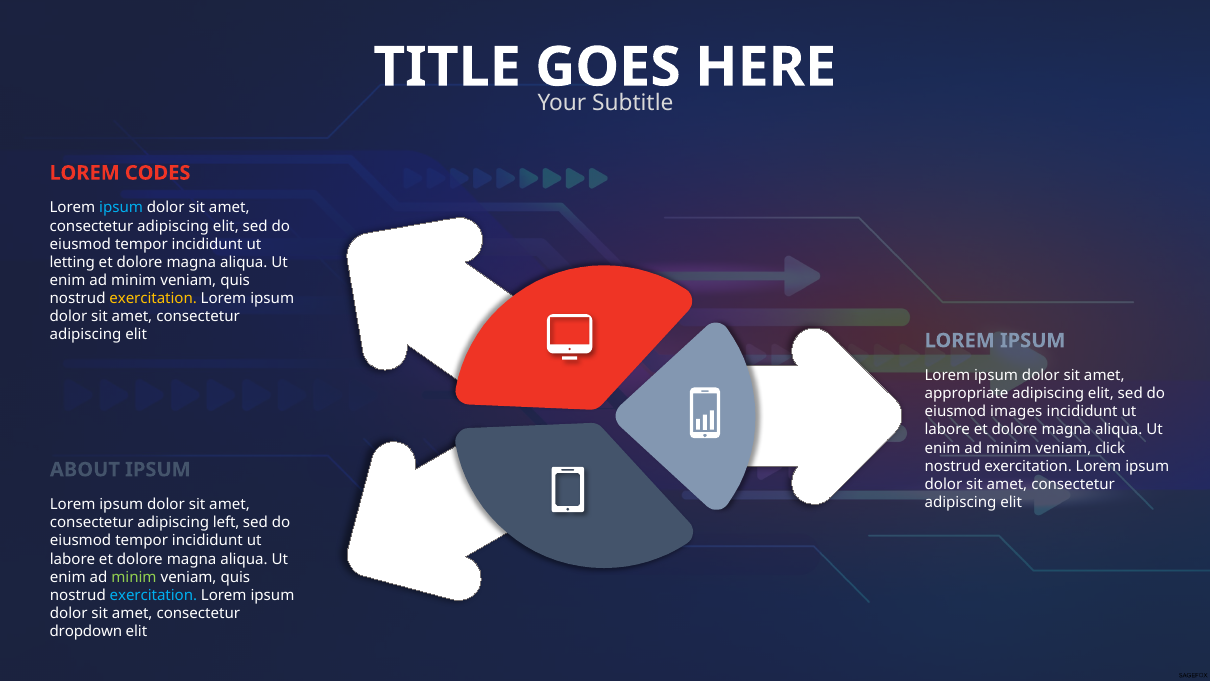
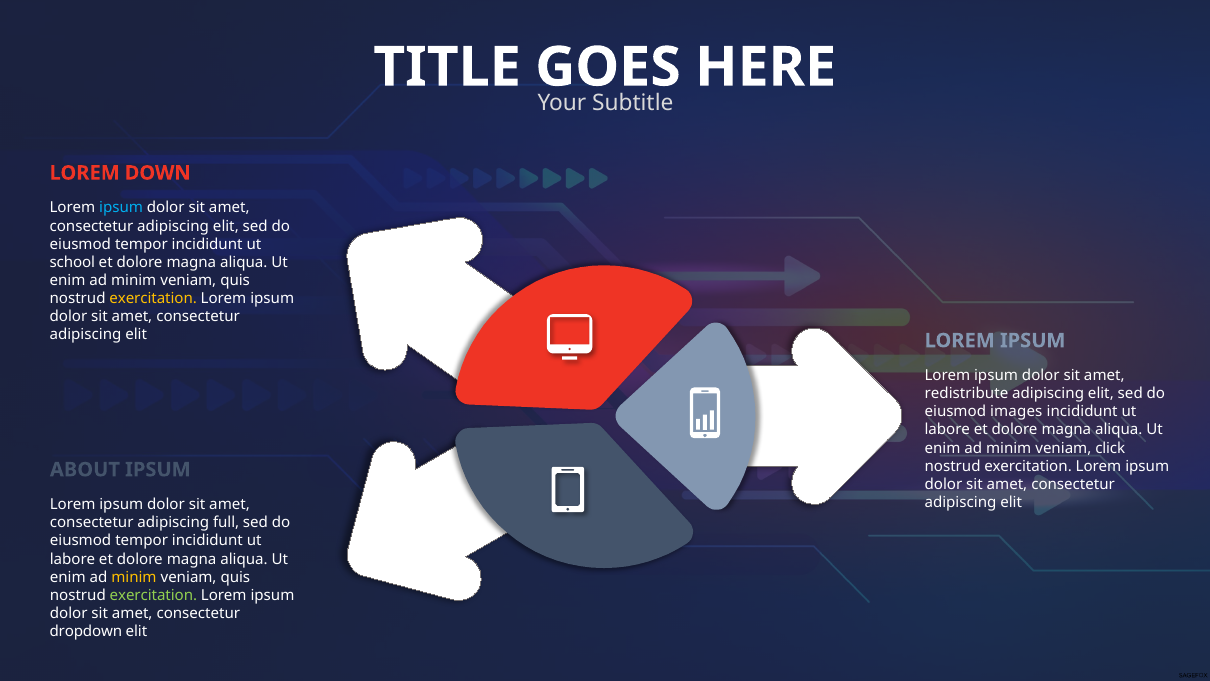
CODES: CODES -> DOWN
letting: letting -> school
appropriate: appropriate -> redistribute
left: left -> full
minim at (134, 577) colour: light green -> yellow
exercitation at (153, 595) colour: light blue -> light green
